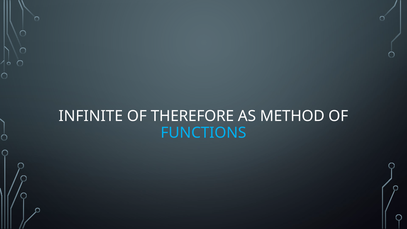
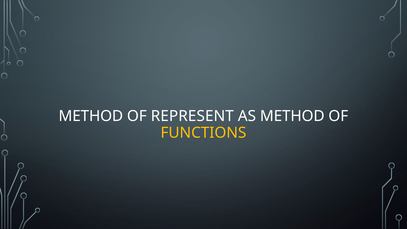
INFINITE at (91, 116): INFINITE -> METHOD
THEREFORE: THEREFORE -> REPRESENT
FUNCTIONS colour: light blue -> yellow
